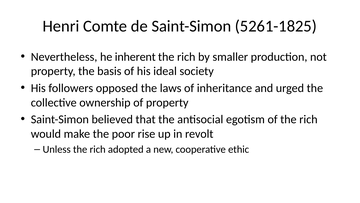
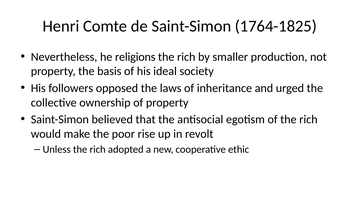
5261-1825: 5261-1825 -> 1764-1825
inherent: inherent -> religions
